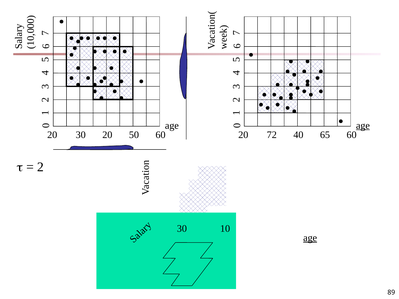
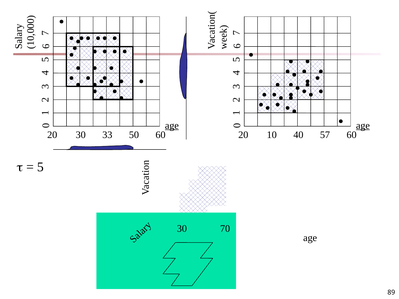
age at (172, 126) underline: none -> present
30 20: 20 -> 33
72: 72 -> 10
65: 65 -> 57
2 at (40, 167): 2 -> 5
10: 10 -> 70
age at (310, 238) underline: present -> none
